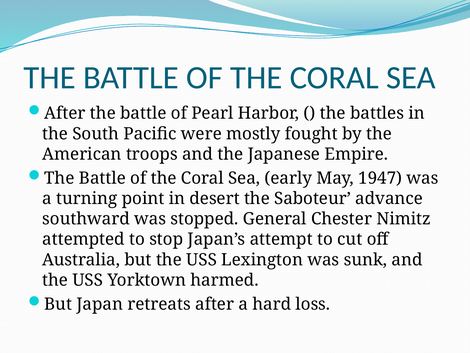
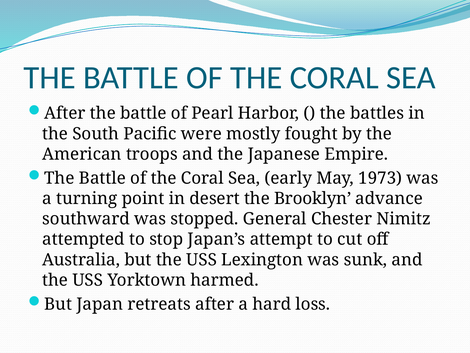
1947: 1947 -> 1973
Saboteur: Saboteur -> Brooklyn
